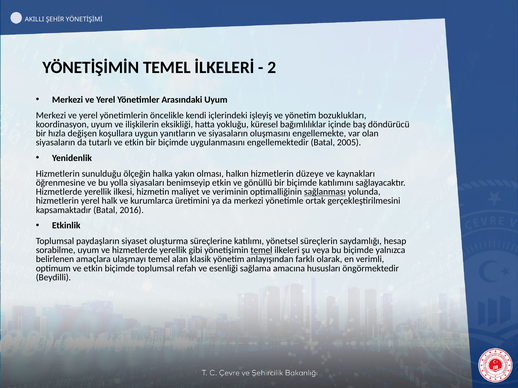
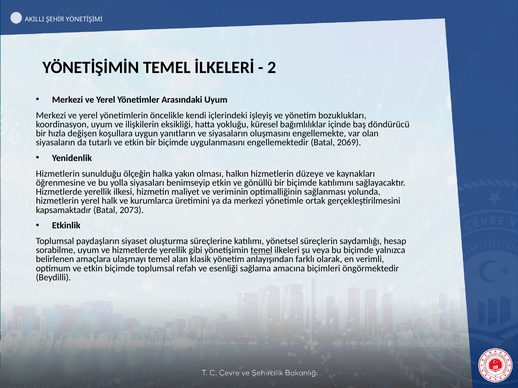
2005: 2005 -> 2069
sağlanması underline: present -> none
2016: 2016 -> 2073
hususları: hususları -> biçimleri
